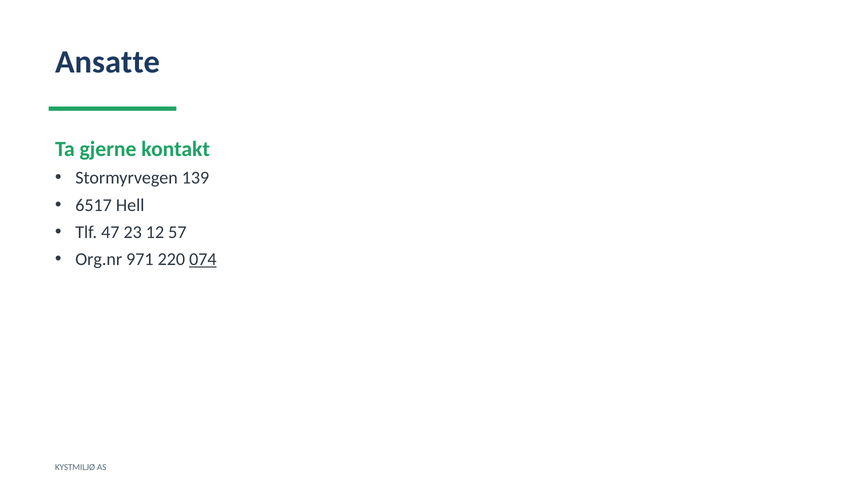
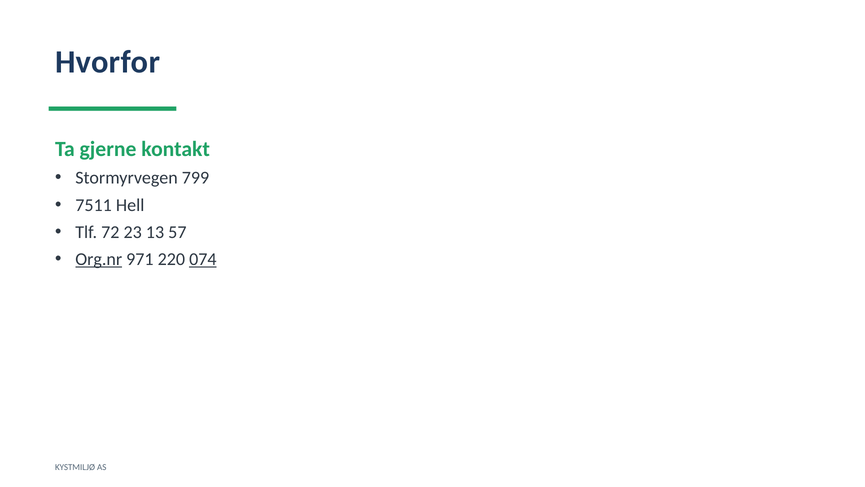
Ansatte: Ansatte -> Hvorfor
139: 139 -> 799
6517: 6517 -> 7511
47: 47 -> 72
12: 12 -> 13
Org.nr underline: none -> present
